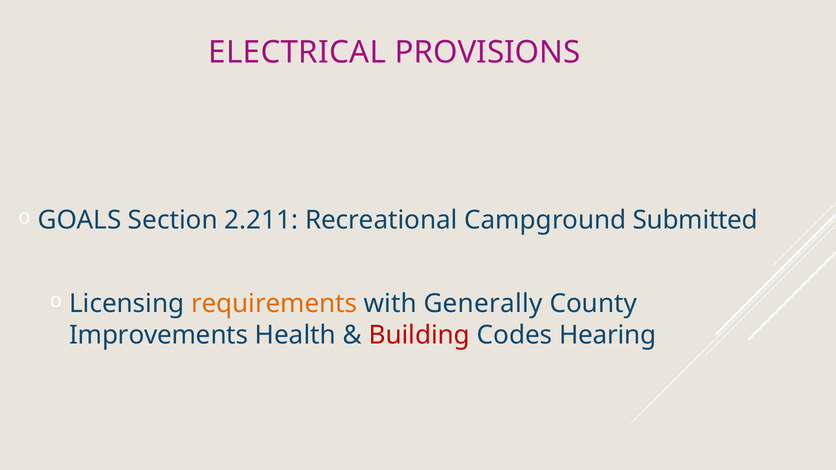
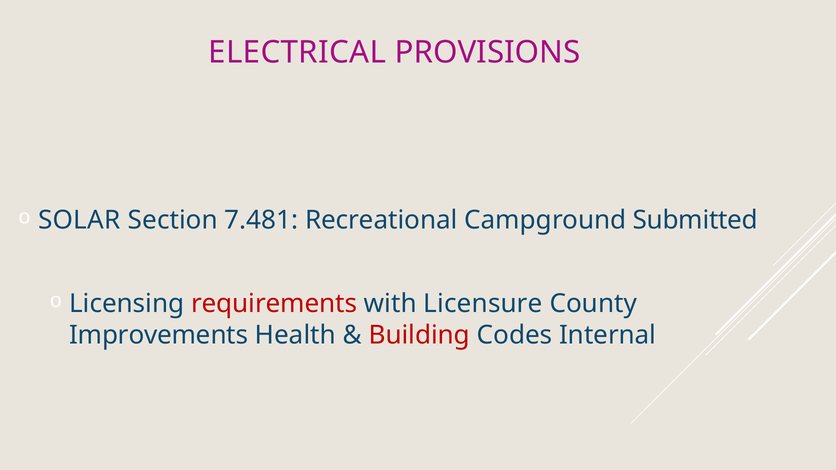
GOALS: GOALS -> SOLAR
2.211: 2.211 -> 7.481
requirements colour: orange -> red
Generally: Generally -> Licensure
Hearing: Hearing -> Internal
